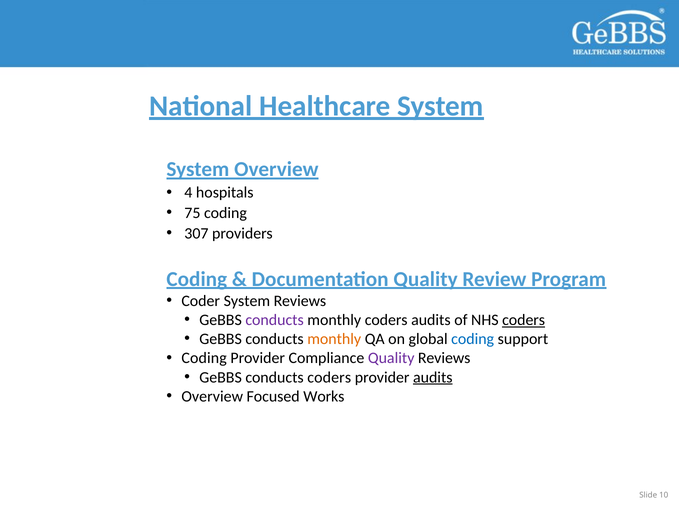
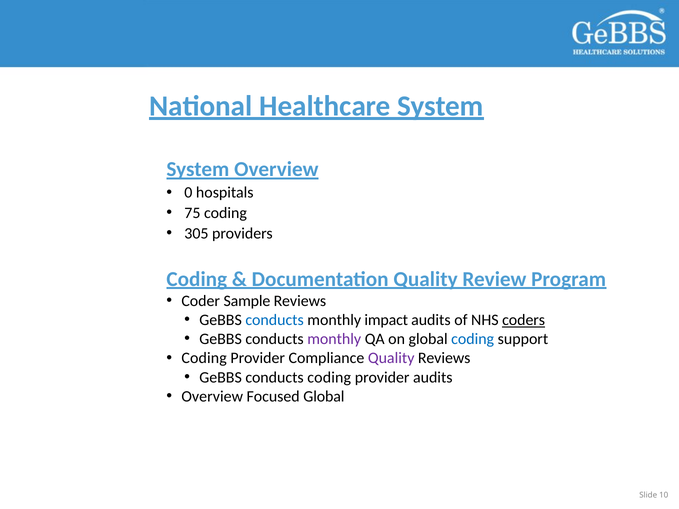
4: 4 -> 0
307: 307 -> 305
Coder System: System -> Sample
conducts at (275, 320) colour: purple -> blue
monthly coders: coders -> impact
monthly at (334, 339) colour: orange -> purple
conducts coders: coders -> coding
audits at (433, 377) underline: present -> none
Focused Works: Works -> Global
